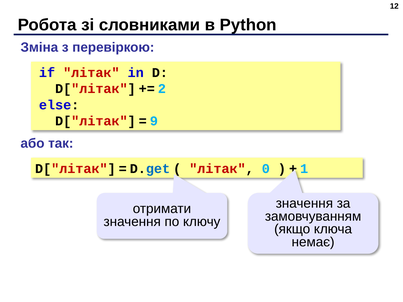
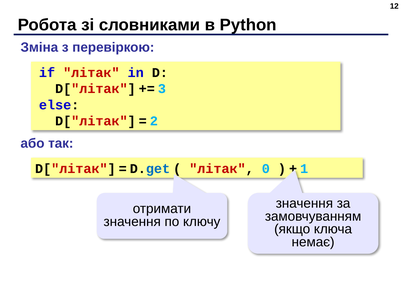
2: 2 -> 3
9: 9 -> 2
